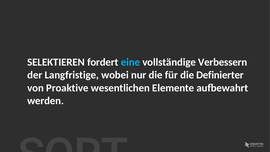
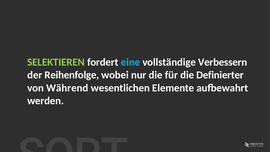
SELEKTIEREN colour: white -> light green
Langfristige: Langfristige -> Reihenfolge
Proaktive: Proaktive -> Während
